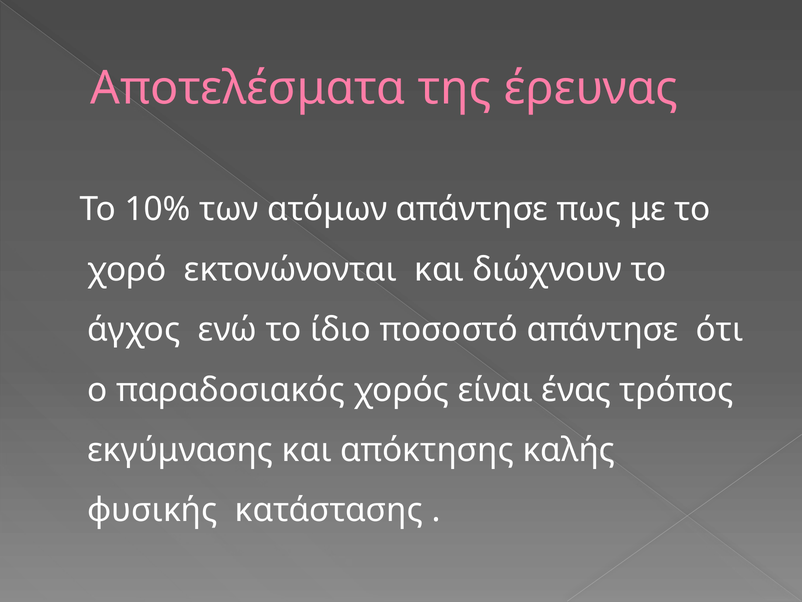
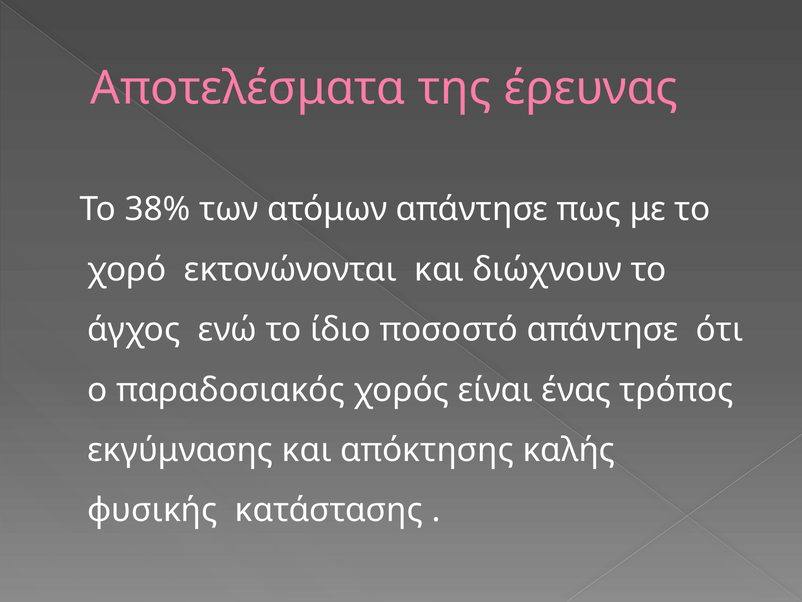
10%: 10% -> 38%
